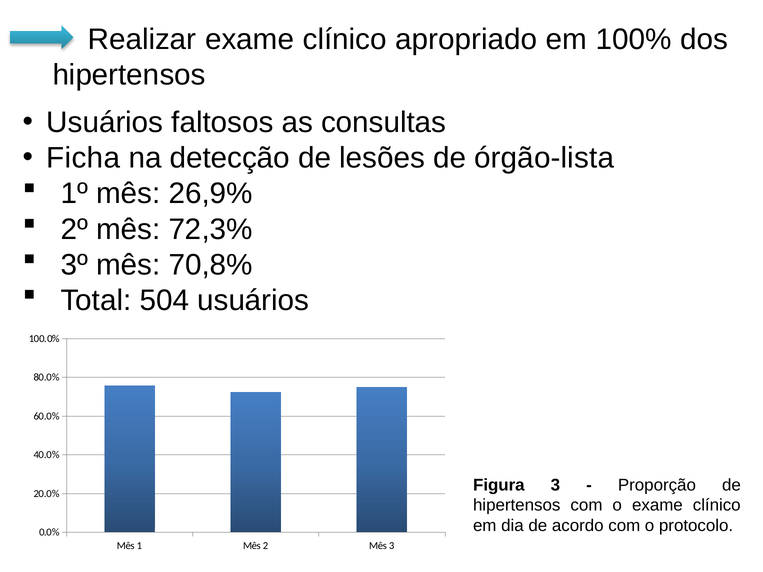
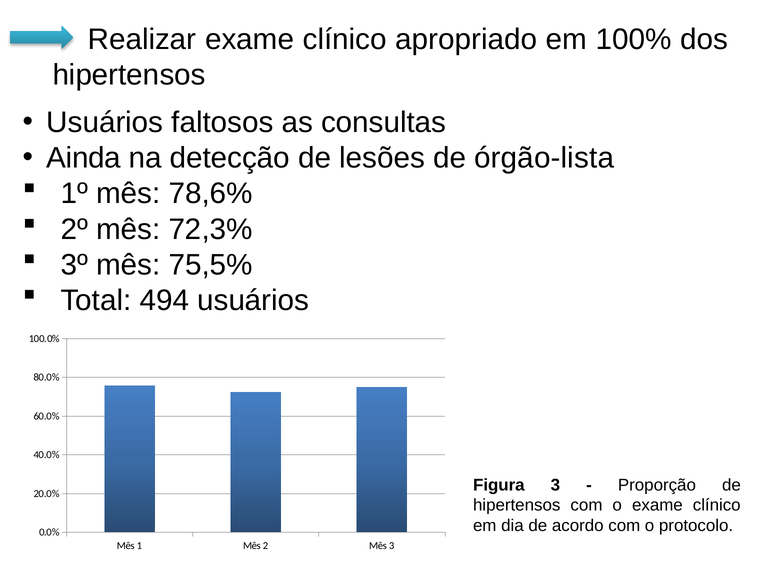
Ficha: Ficha -> Ainda
26,9%: 26,9% -> 78,6%
70,8%: 70,8% -> 75,5%
504: 504 -> 494
